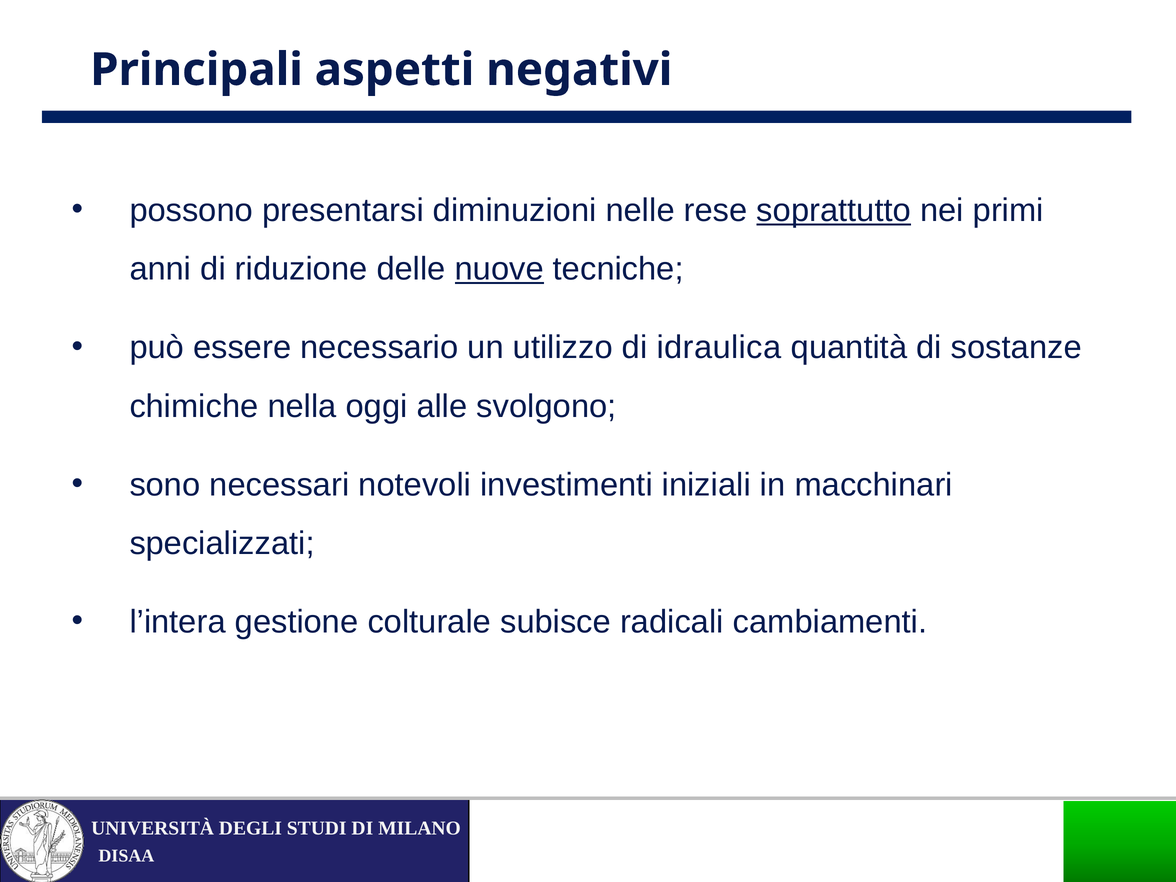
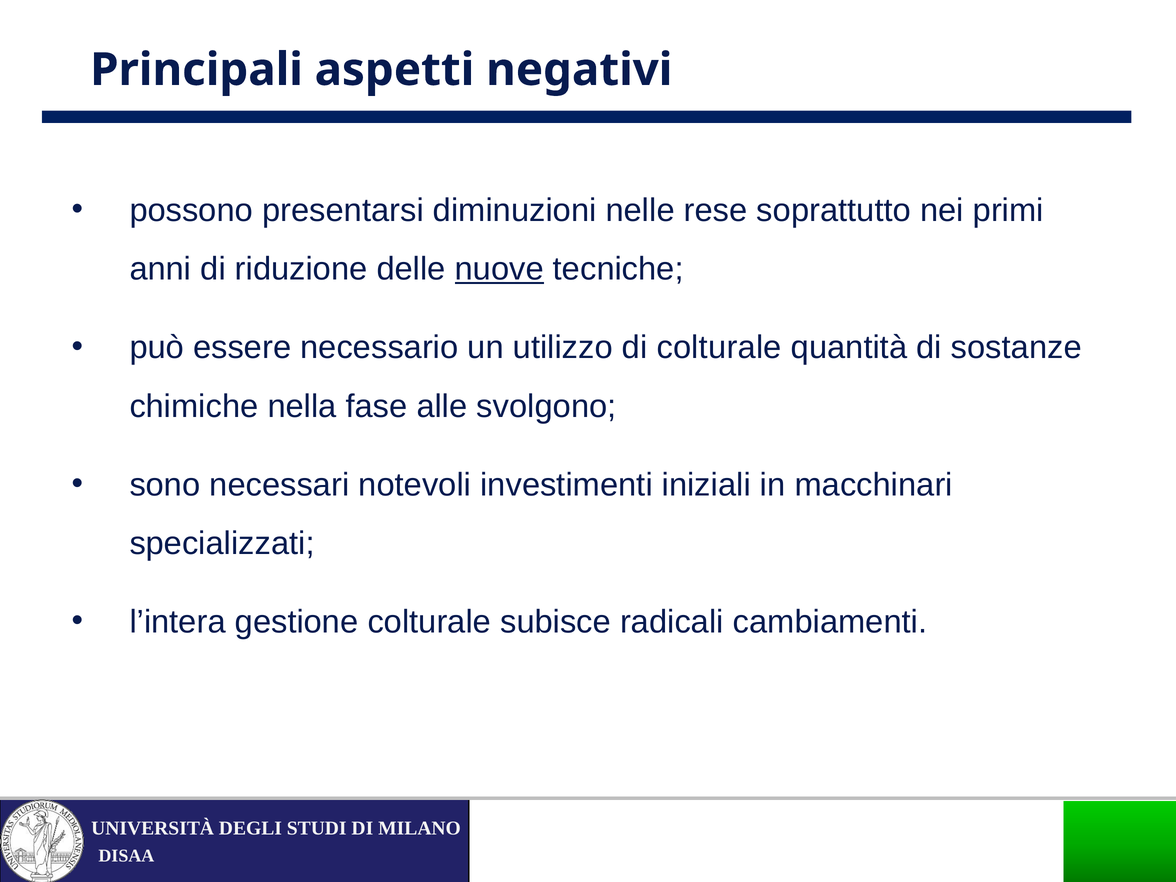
soprattutto underline: present -> none
di idraulica: idraulica -> colturale
oggi: oggi -> fase
